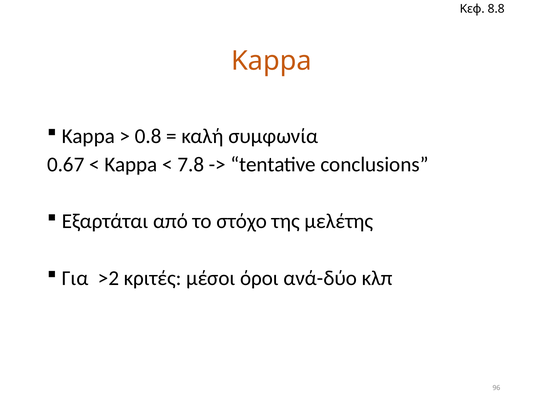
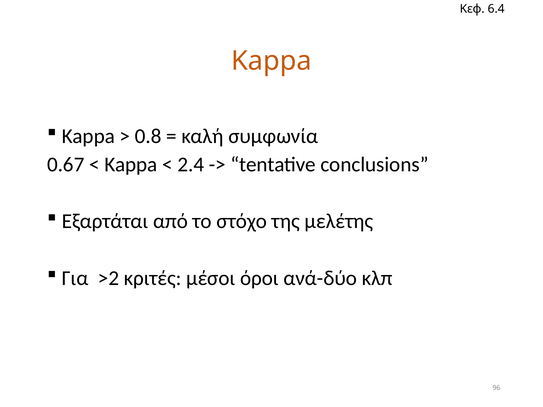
8.8: 8.8 -> 6.4
7.8: 7.8 -> 2.4
